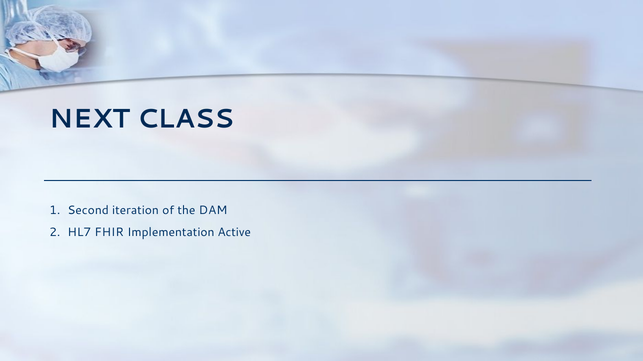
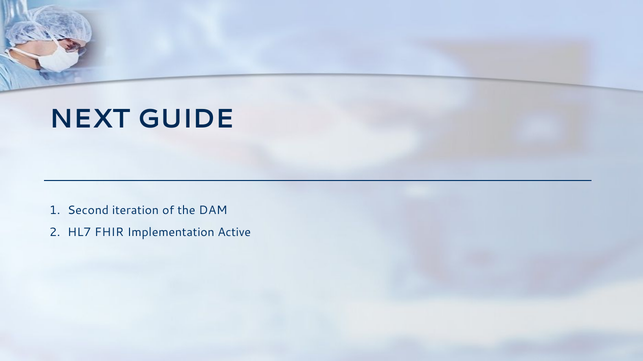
CLASS: CLASS -> GUIDE
